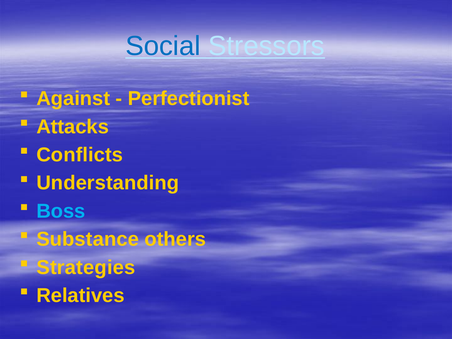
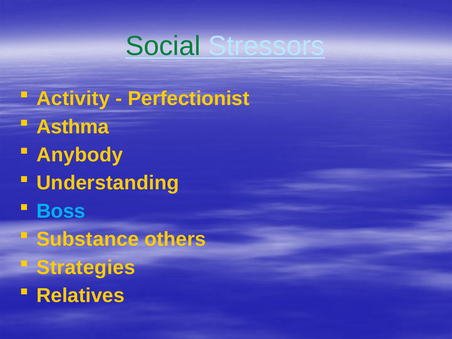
Social colour: blue -> green
Against: Against -> Activity
Attacks: Attacks -> Asthma
Conflicts: Conflicts -> Anybody
